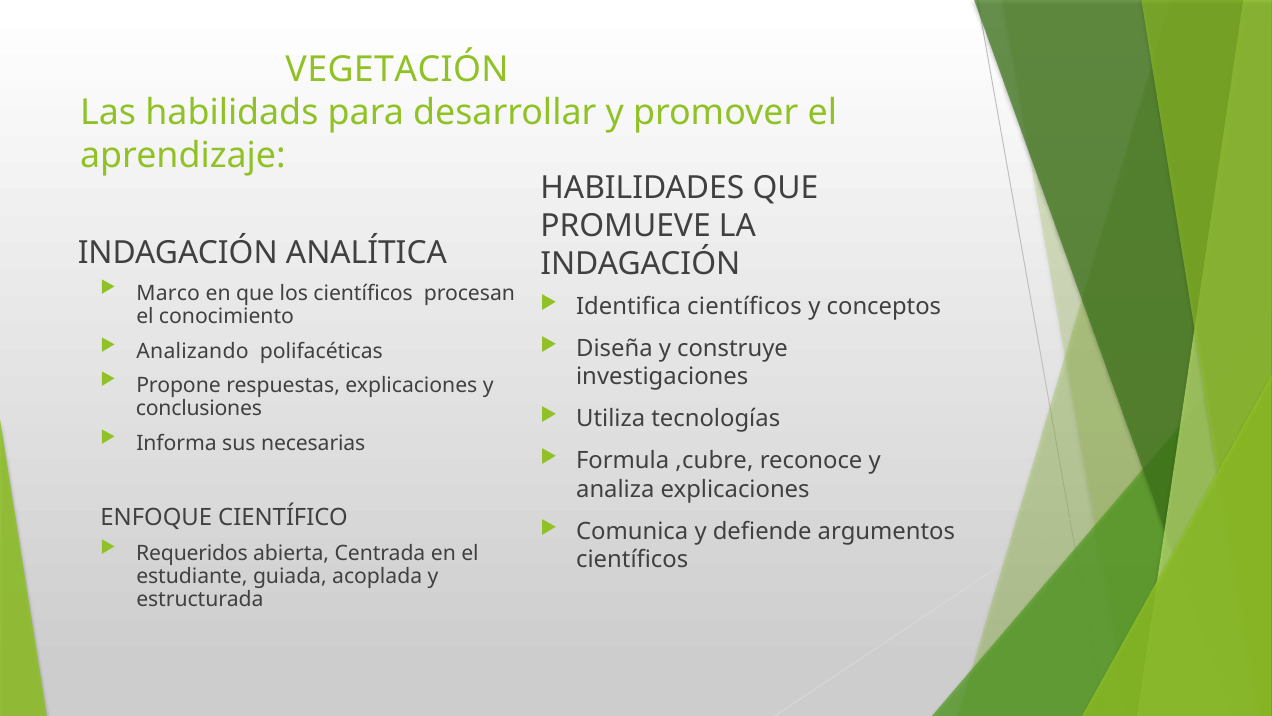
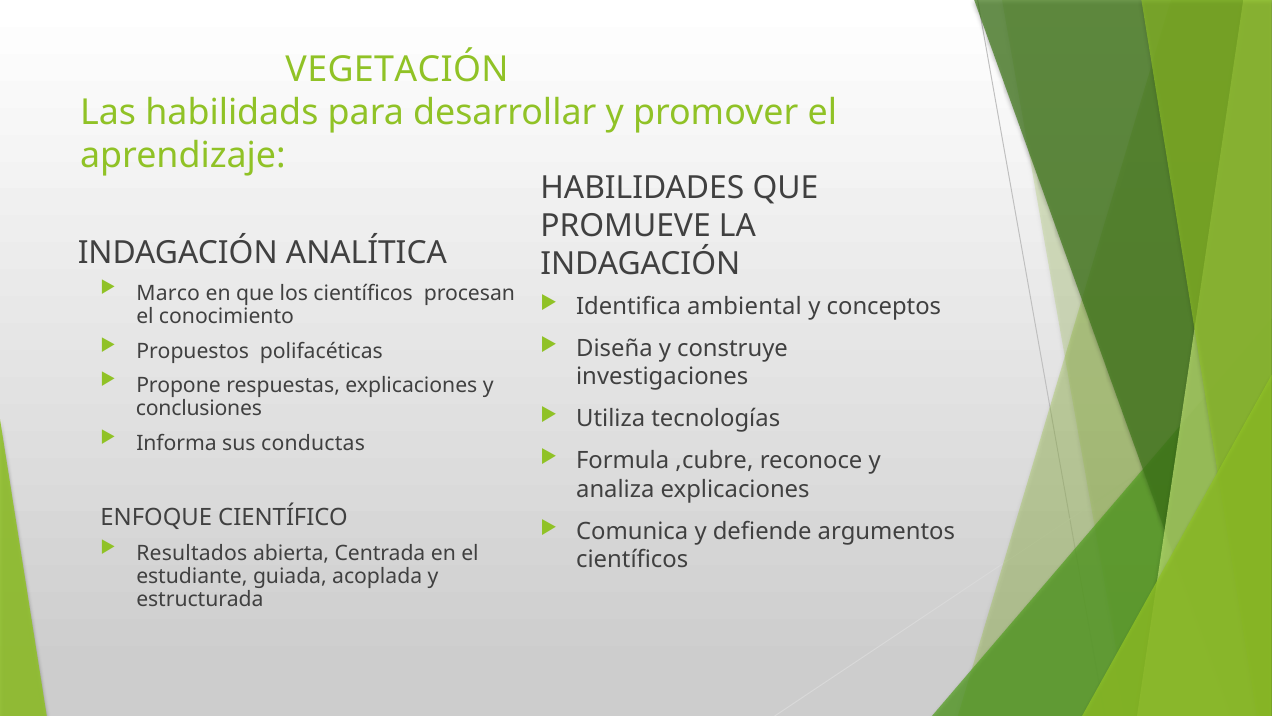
Identifica científicos: científicos -> ambiental
Analizando: Analizando -> Propuestos
necesarias: necesarias -> conductas
Requeridos: Requeridos -> Resultados
